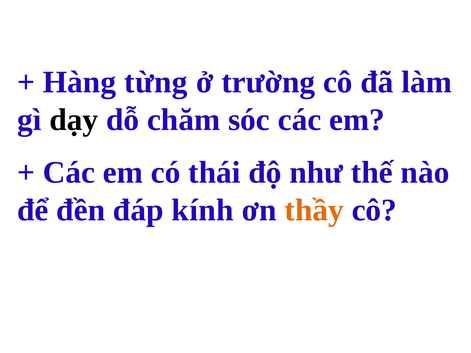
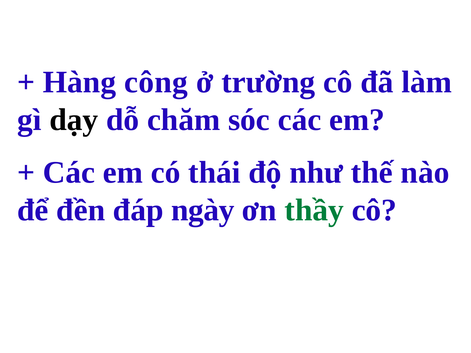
từng: từng -> công
kính: kính -> ngày
thầy colour: orange -> green
